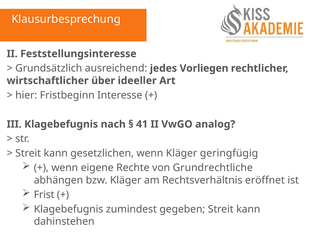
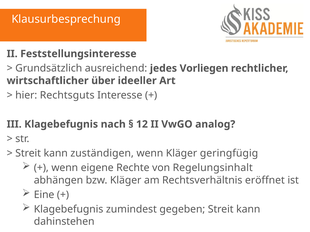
Fristbeginn: Fristbeginn -> Rechtsguts
41: 41 -> 12
gesetzlichen: gesetzlichen -> zuständigen
Grundrechtliche: Grundrechtliche -> Regelungsinhalt
Frist: Frist -> Eine
